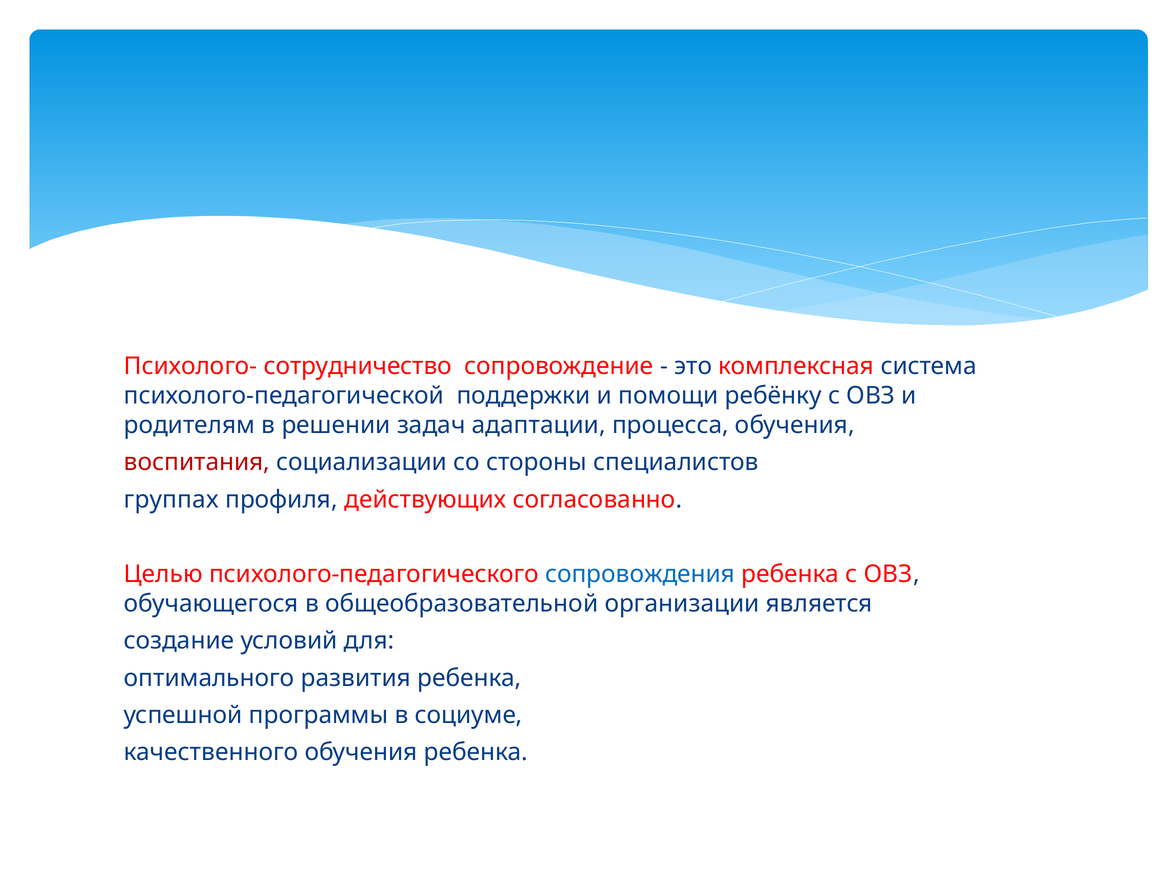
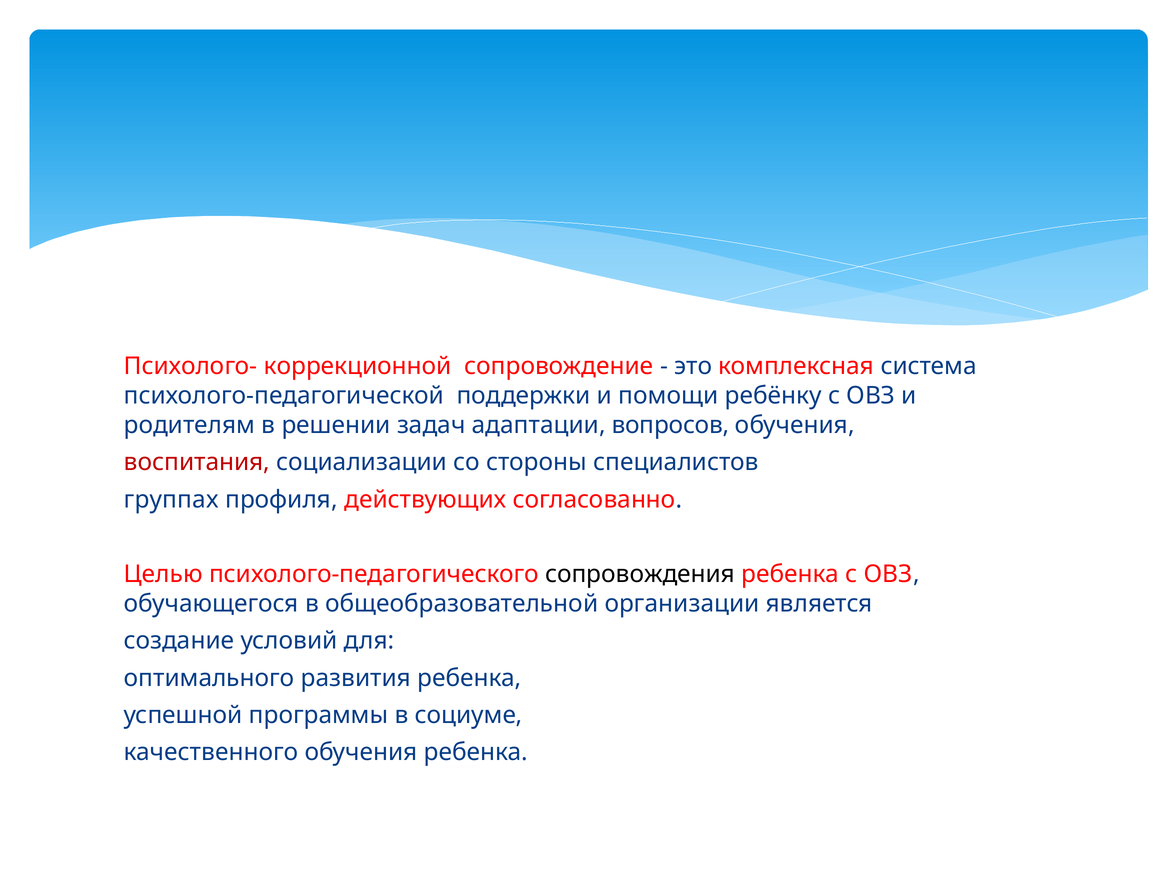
сотрудничество: сотрудничество -> коррекционной
процесса: процесса -> вопросов
сопровождения colour: blue -> black
